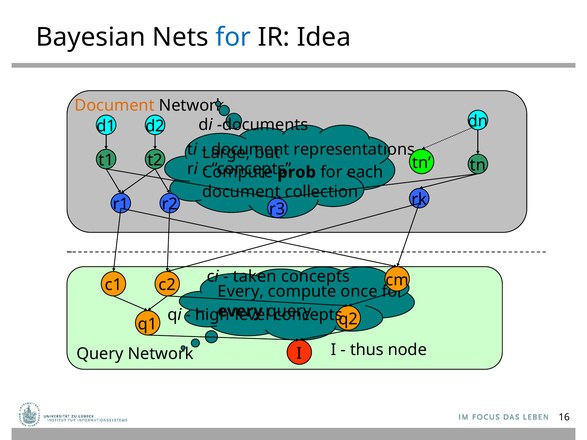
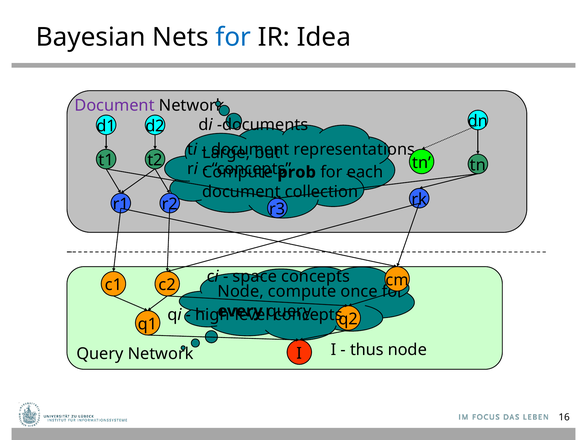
Document at (115, 105) colour: orange -> purple
taken: taken -> space
Every at (241, 292): Every -> Node
